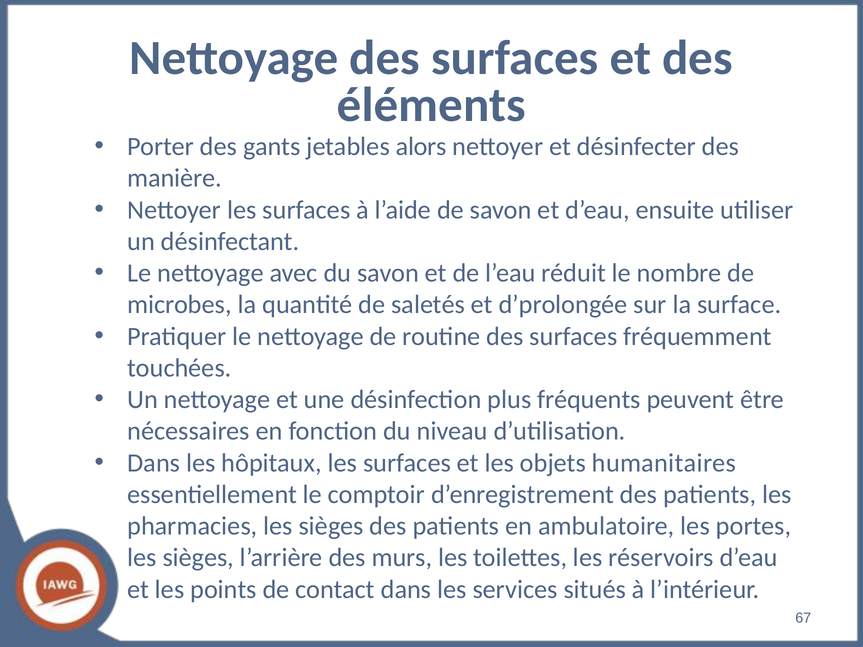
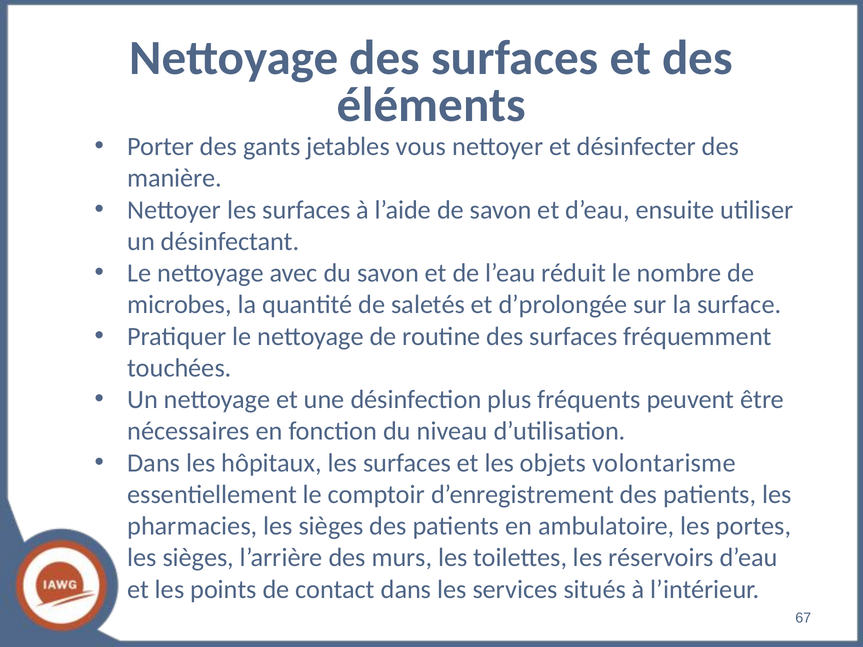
alors: alors -> vous
humanitaires: humanitaires -> volontarisme
